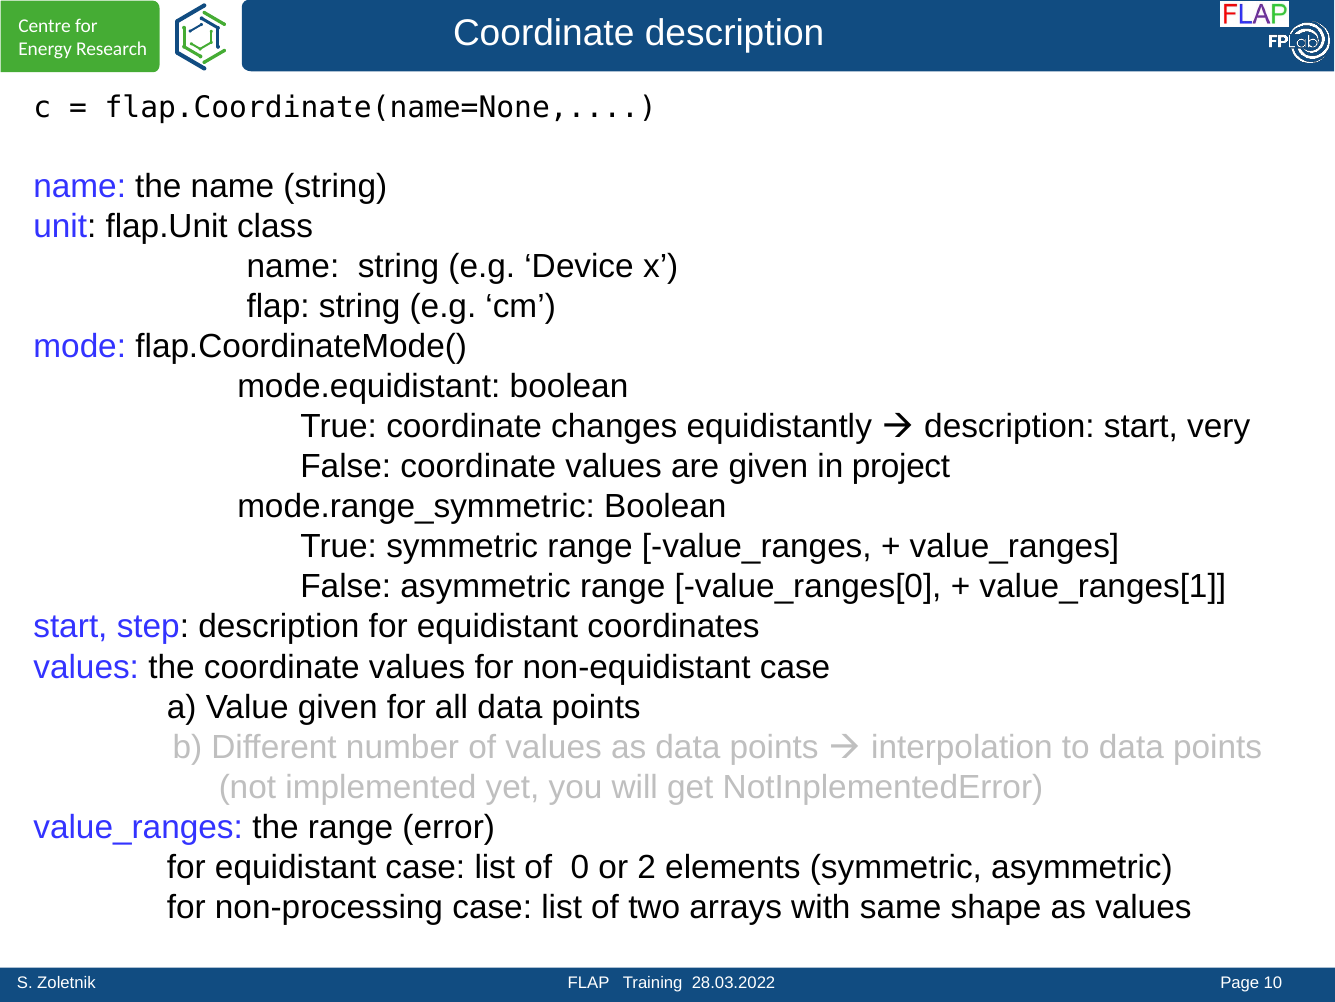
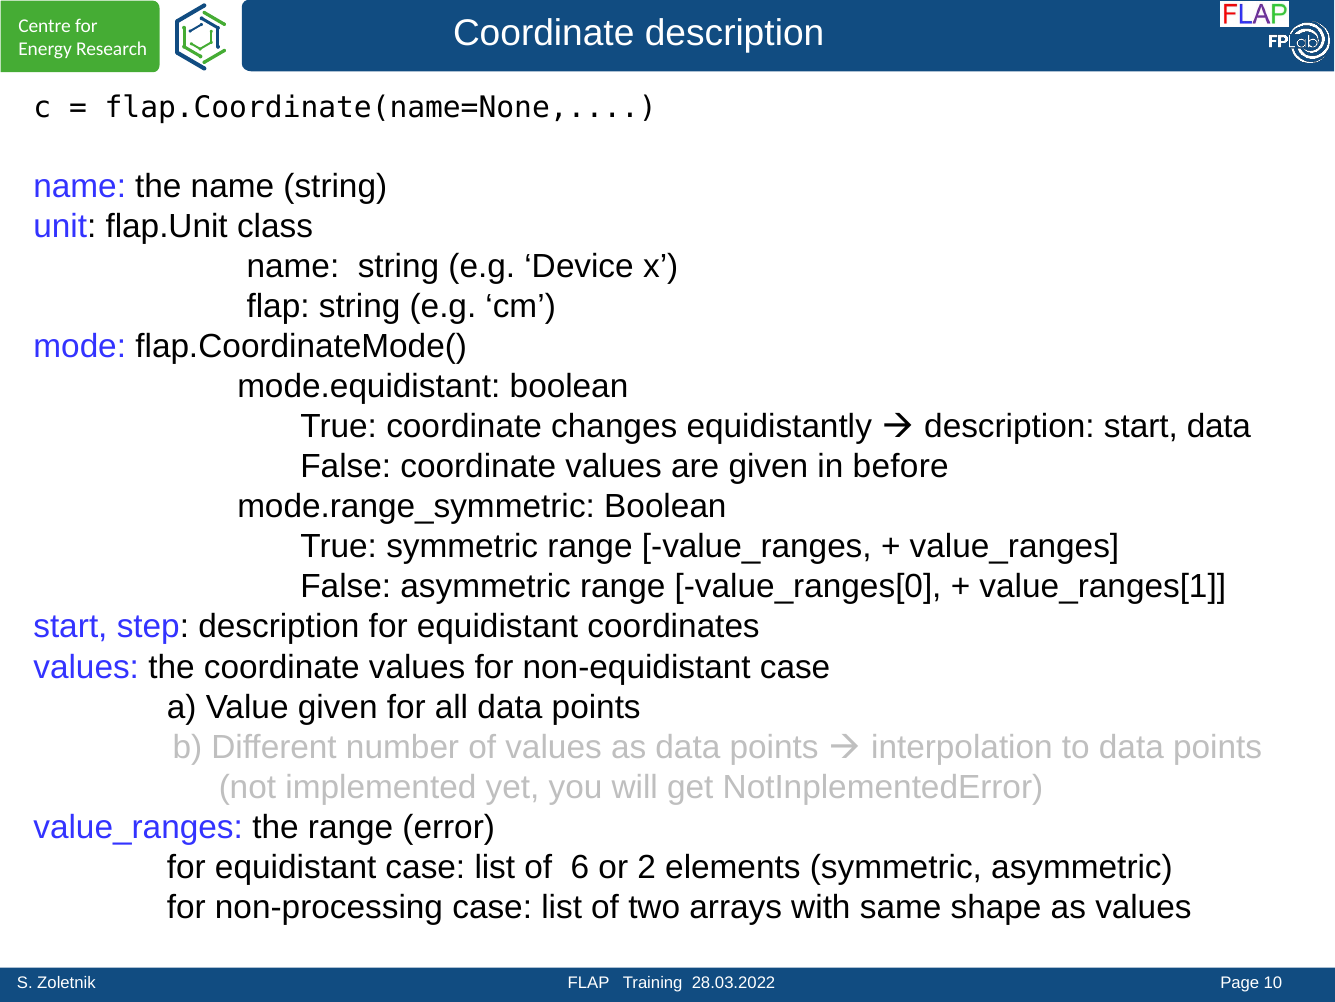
start very: very -> data
project: project -> before
0: 0 -> 6
